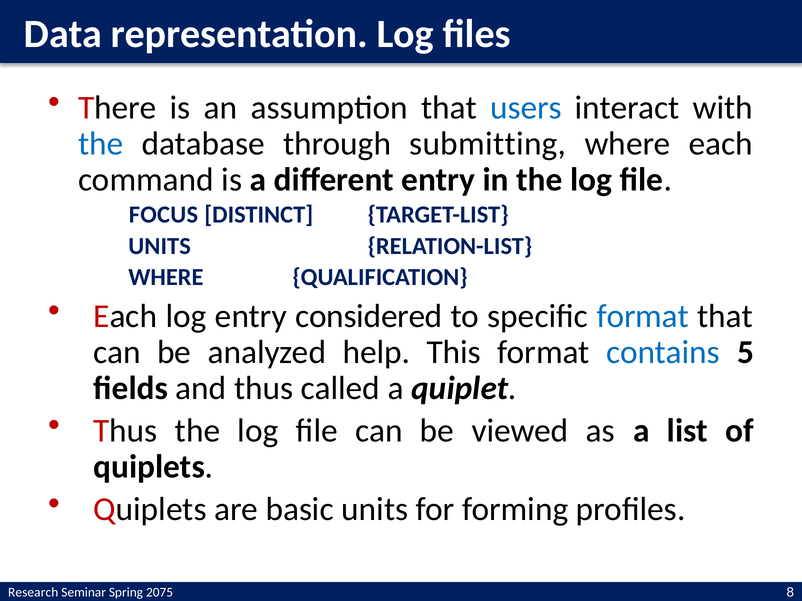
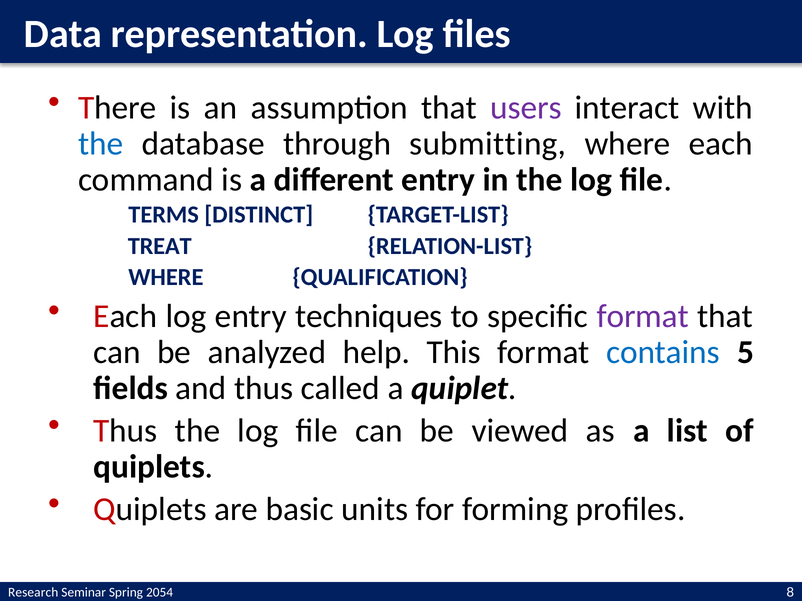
users colour: blue -> purple
FOCUS: FOCUS -> TERMS
UNITS at (160, 246): UNITS -> TREAT
considered: considered -> techniques
format at (643, 316) colour: blue -> purple
2075: 2075 -> 2054
